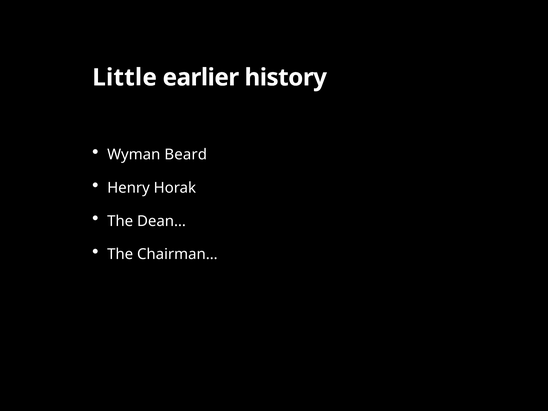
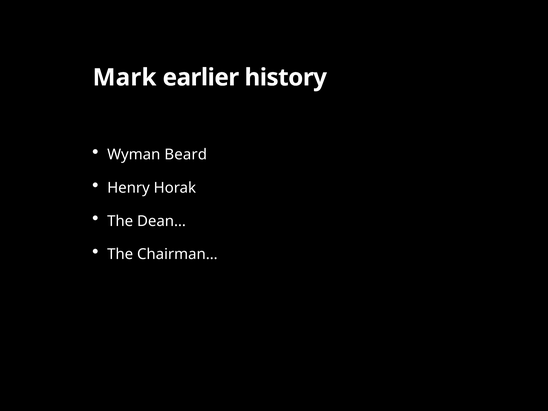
Little: Little -> Mark
